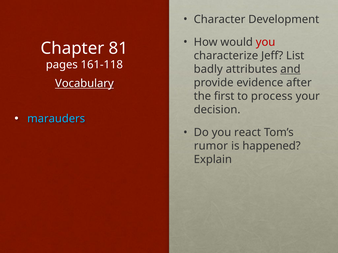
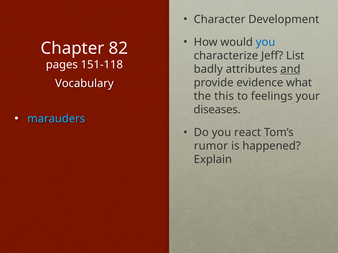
you at (266, 42) colour: red -> blue
81: 81 -> 82
161-118: 161-118 -> 151-118
after: after -> what
Vocabulary underline: present -> none
first: first -> this
process: process -> feelings
decision: decision -> diseases
